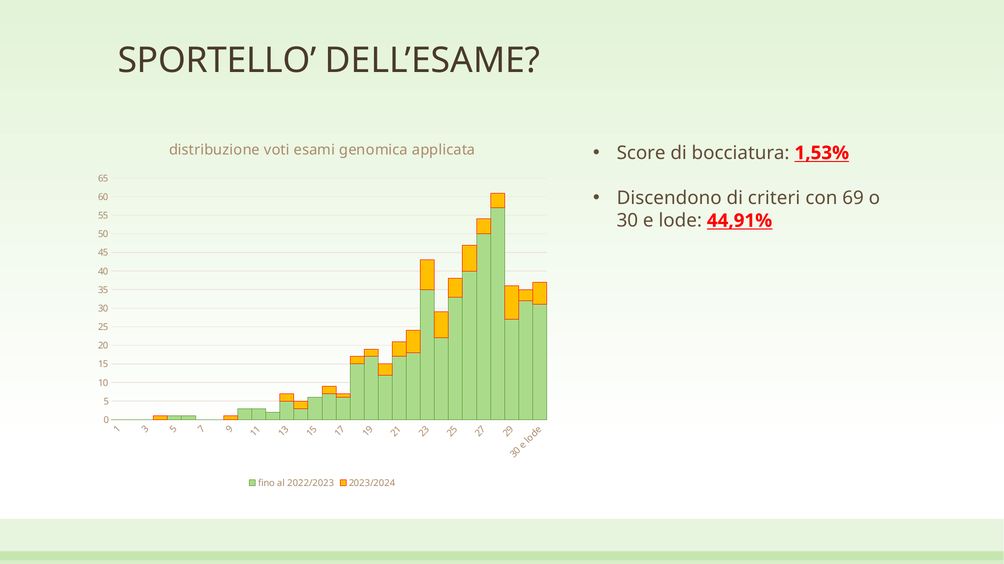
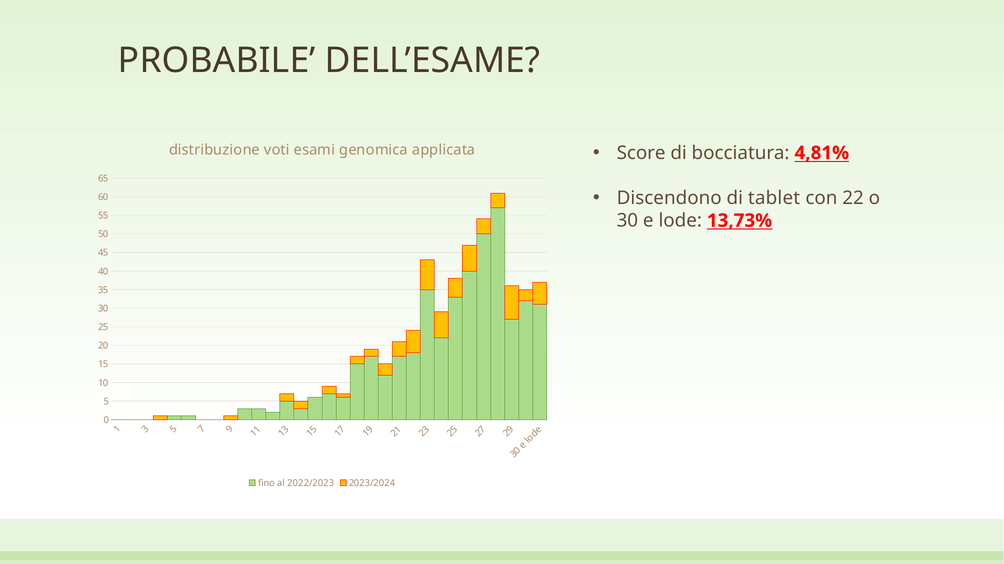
SPORTELLO: SPORTELLO -> PROBABILE
1,53%: 1,53% -> 4,81%
criteri: criteri -> tablet
69: 69 -> 22
44,91%: 44,91% -> 13,73%
